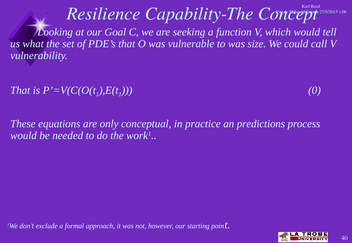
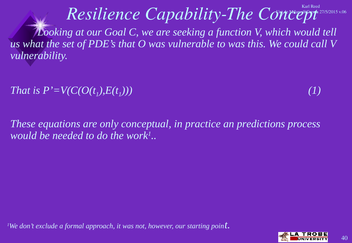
size: size -> this
0 at (315, 90): 0 -> 1
